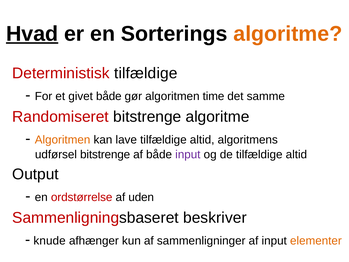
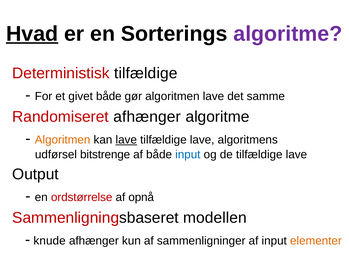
algoritme at (288, 34) colour: orange -> purple
algoritmen time: time -> lave
Randomiseret bitstrenge: bitstrenge -> afhænger
lave at (126, 140) underline: none -> present
altid at (202, 140): altid -> lave
input at (188, 154) colour: purple -> blue
de tilfældige altid: altid -> lave
uden: uden -> opnå
beskriver: beskriver -> modellen
